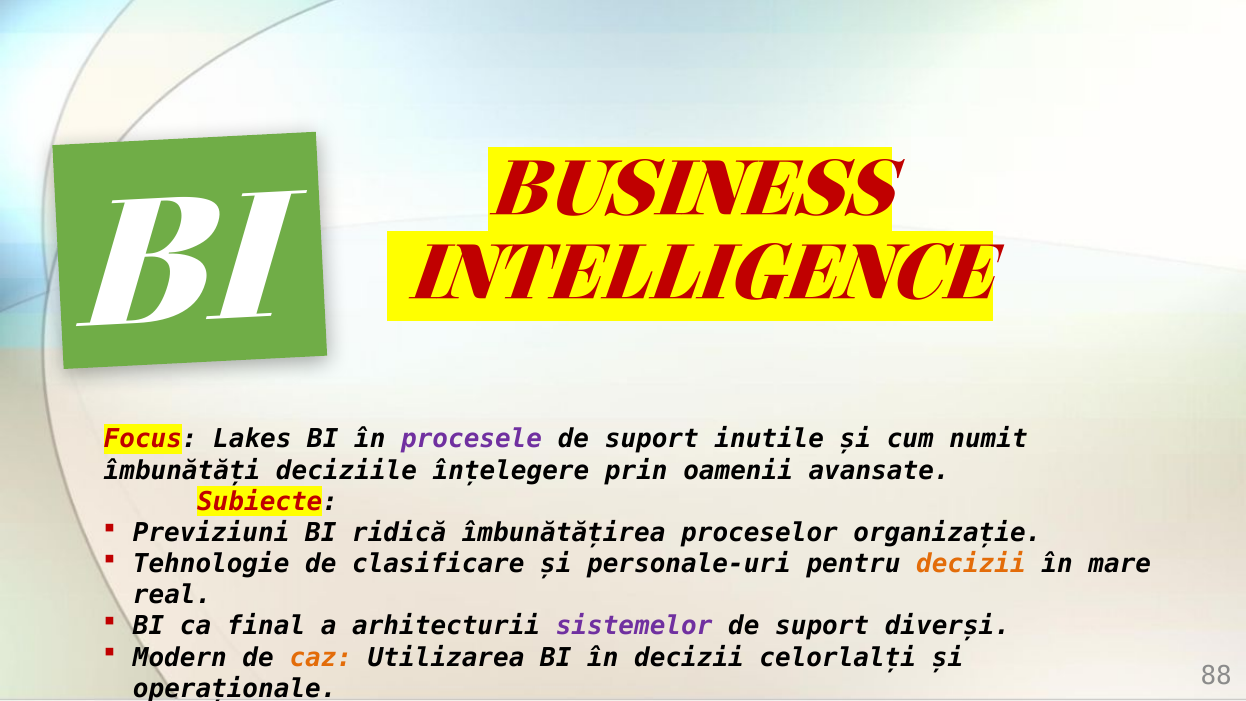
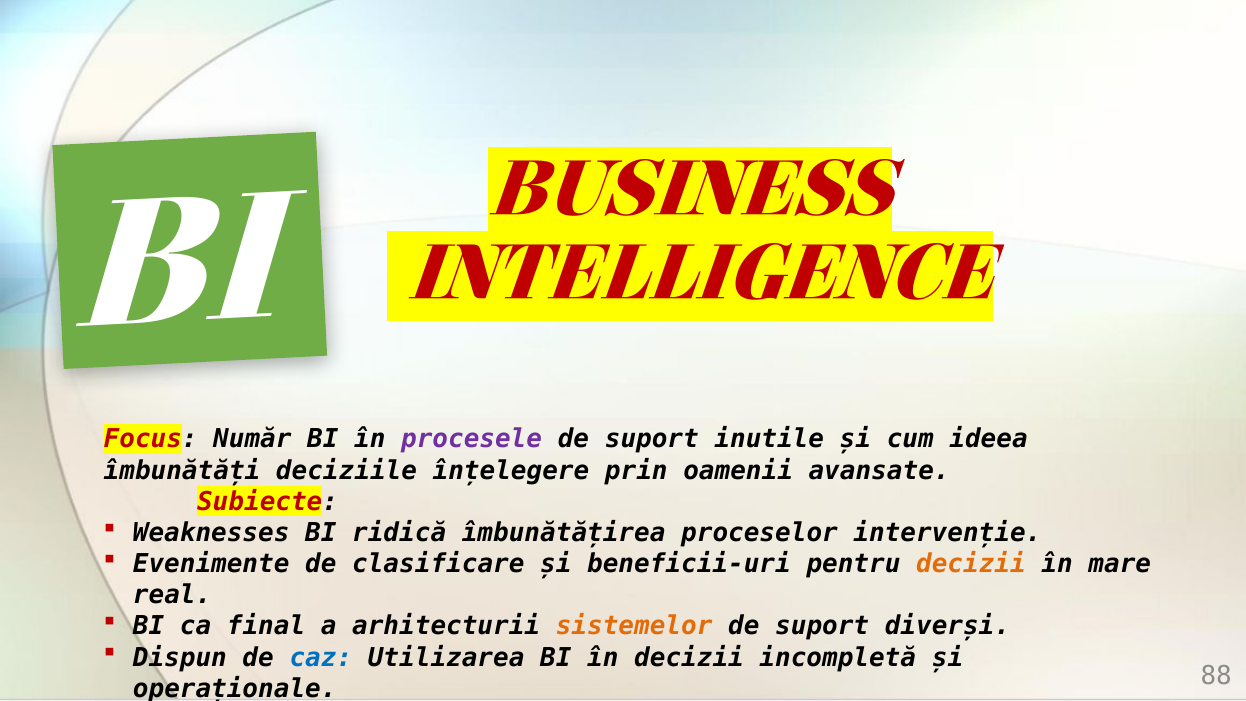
Lakes: Lakes -> Număr
numit: numit -> ideea
Previziuni: Previziuni -> Weaknesses
organizație: organizație -> intervenție
Tehnologie: Tehnologie -> Evenimente
personale-uri: personale-uri -> beneficii-uri
sistemelor colour: purple -> orange
Modern: Modern -> Dispun
caz colour: orange -> blue
celorlalți: celorlalți -> incompletă
